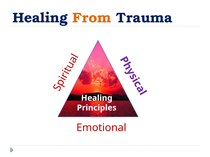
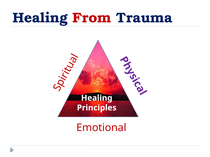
From colour: orange -> red
